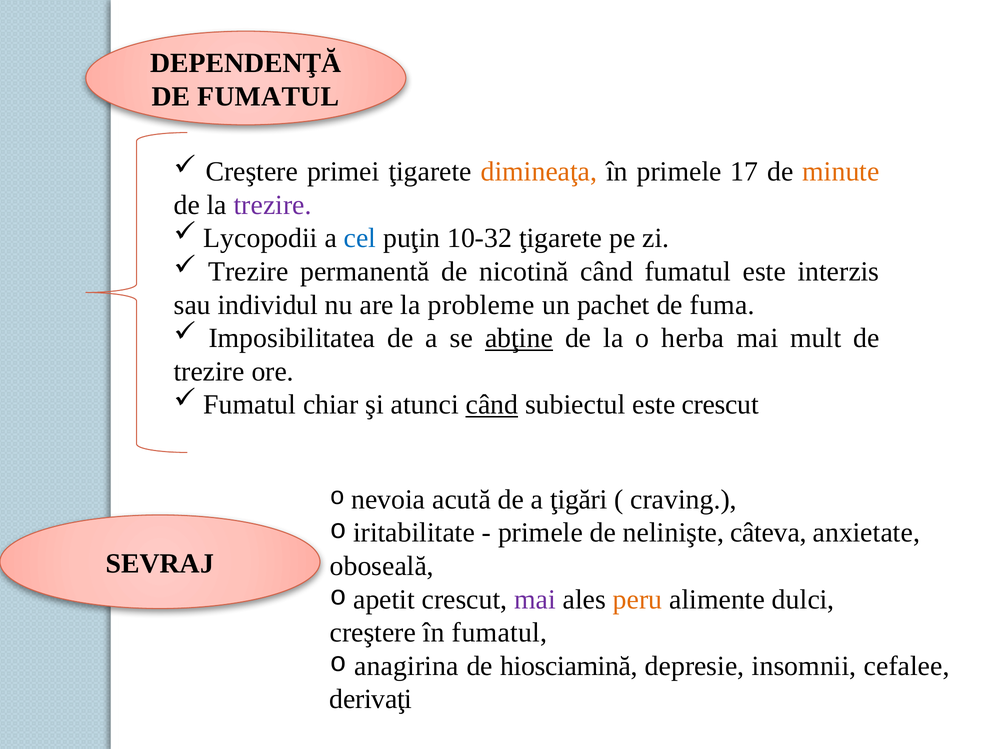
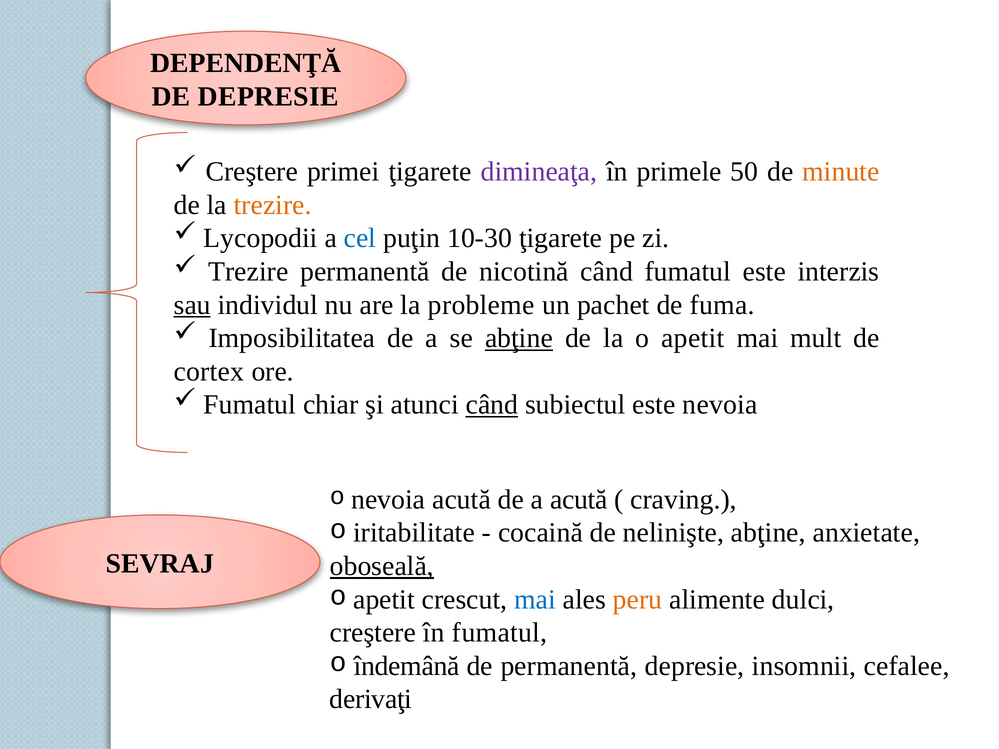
DE FUMATUL: FUMATUL -> DEPRESIE
dimineaţa colour: orange -> purple
17: 17 -> 50
trezire at (273, 205) colour: purple -> orange
10-32: 10-32 -> 10-30
sau underline: none -> present
la o herba: herba -> apetit
trezire at (209, 372): trezire -> cortex
este crescut: crescut -> nevoia
a ţigări: ţigări -> acută
primele at (541, 533): primele -> cocaină
nelinişte câteva: câteva -> abţine
oboseală underline: none -> present
mai at (535, 600) colour: purple -> blue
anagirina: anagirina -> îndemână
de hiosciamină: hiosciamină -> permanentă
